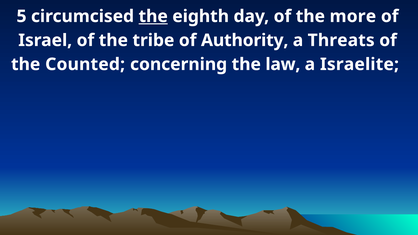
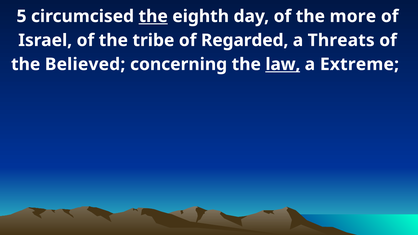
Authority: Authority -> Regarded
Counted: Counted -> Believed
law underline: none -> present
Israelite: Israelite -> Extreme
